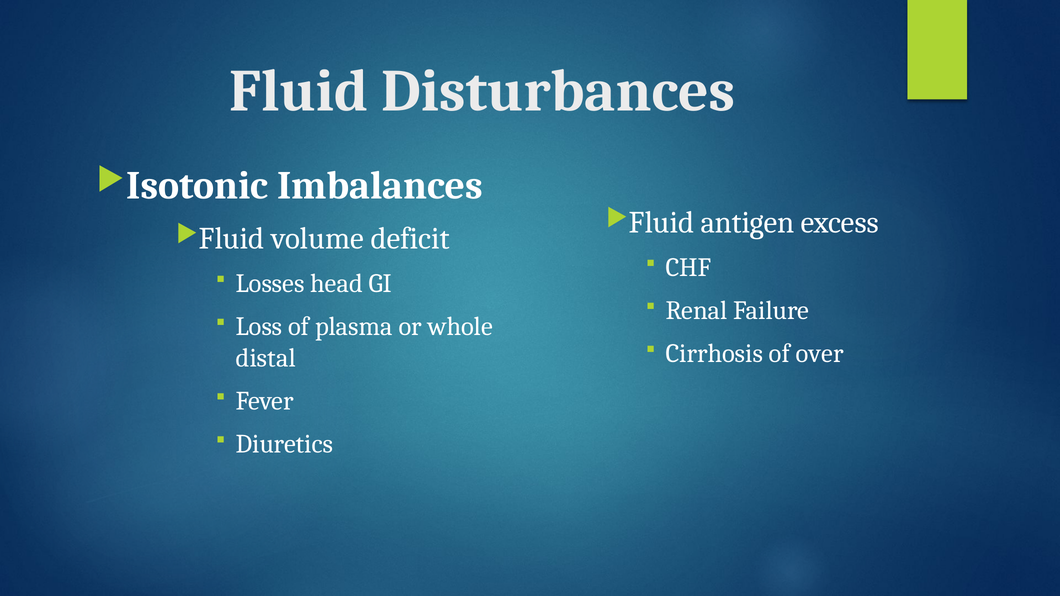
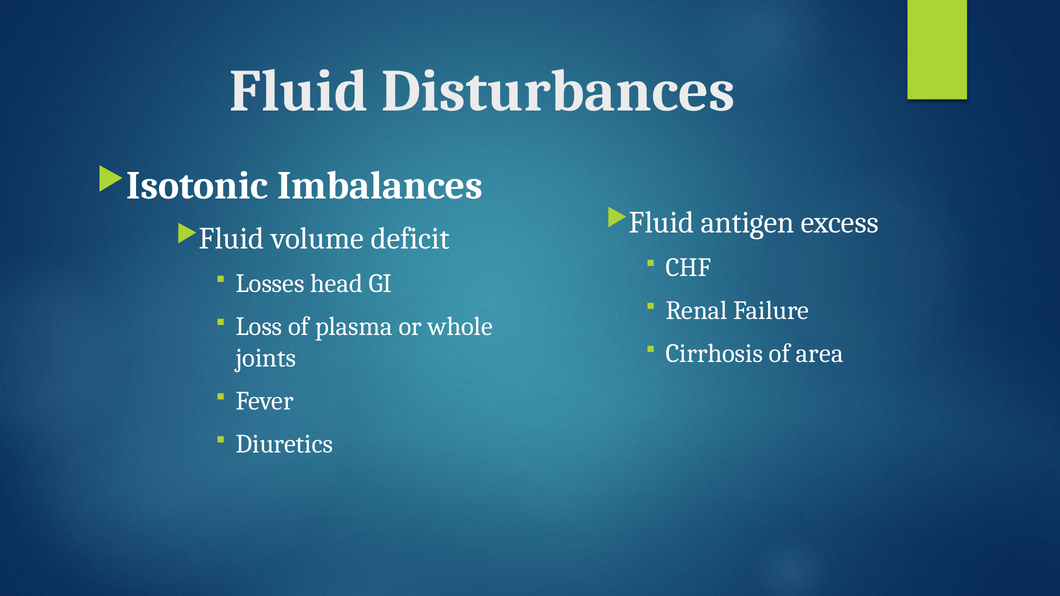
over: over -> area
distal: distal -> joints
